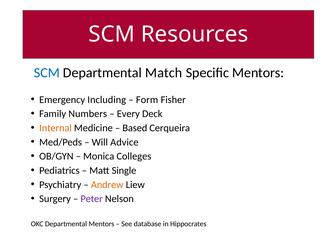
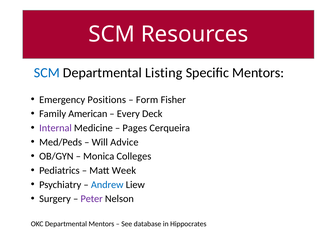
Match: Match -> Listing
Including: Including -> Positions
Numbers: Numbers -> American
Internal colour: orange -> purple
Based: Based -> Pages
Single: Single -> Week
Andrew colour: orange -> blue
